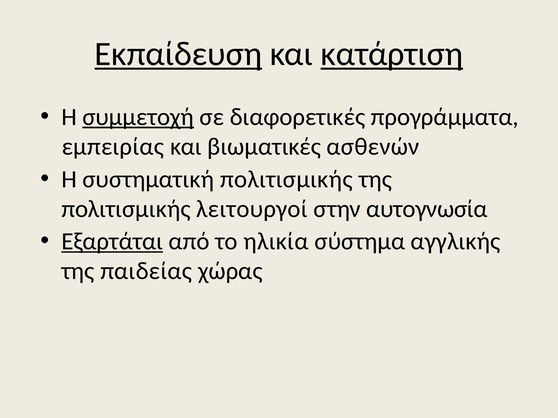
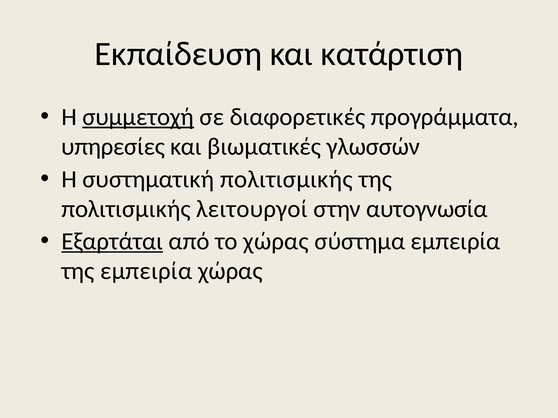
Εκπαίδευση underline: present -> none
κατάρτιση underline: present -> none
εμπειρίας: εμπειρίας -> υπηρεσίες
ασθενών: ασθενών -> γλωσσών
το ηλικία: ηλικία -> χώρας
σύστημα αγγλικής: αγγλικής -> εμπειρία
της παιδείας: παιδείας -> εμπειρία
